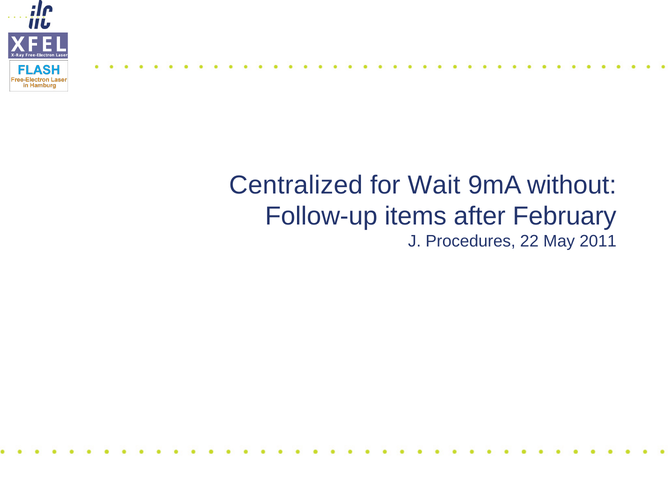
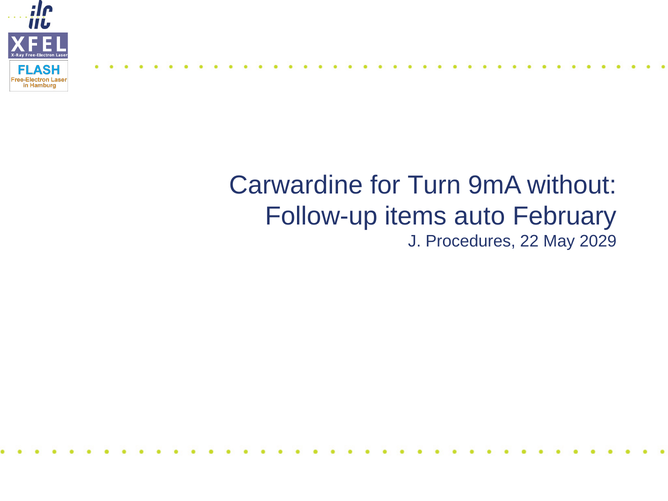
Centralized: Centralized -> Carwardine
Wait: Wait -> Turn
after: after -> auto
2011: 2011 -> 2029
